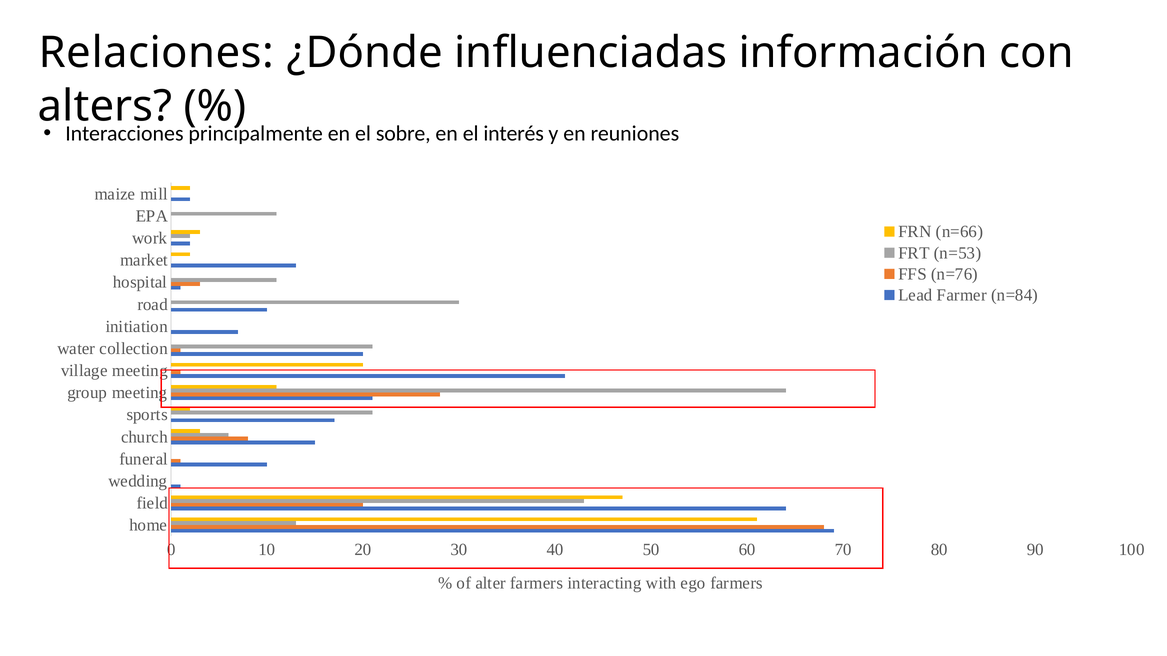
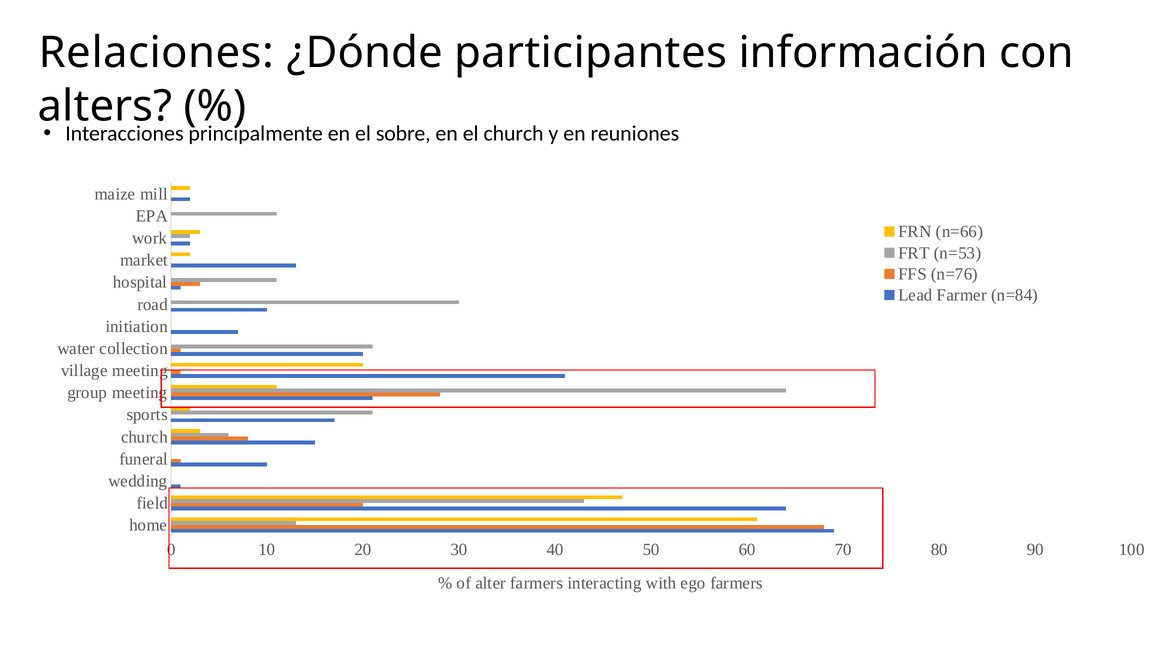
influenciadas: influenciadas -> participantes
el interés: interés -> church
